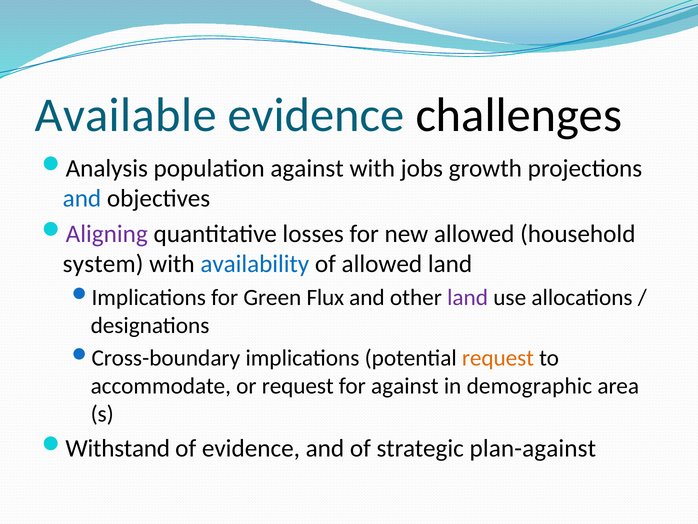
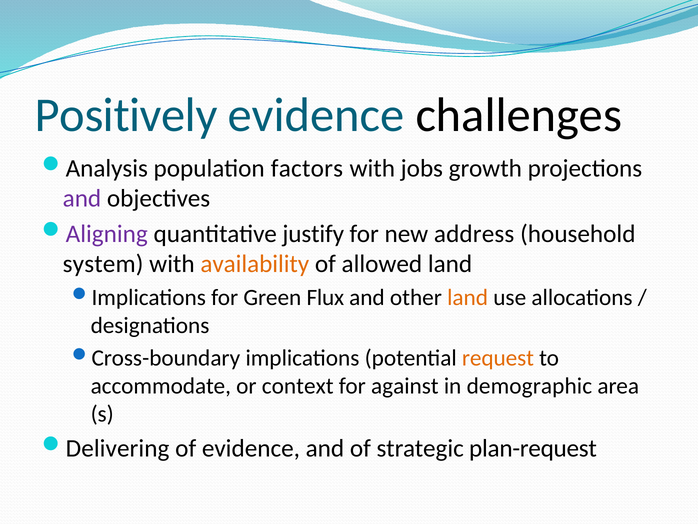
Available: Available -> Positively
population against: against -> factors
and at (82, 198) colour: blue -> purple
losses: losses -> justify
new allowed: allowed -> address
availability colour: blue -> orange
land at (468, 297) colour: purple -> orange
or request: request -> context
Withstand: Withstand -> Delivering
plan-against: plan-against -> plan-request
